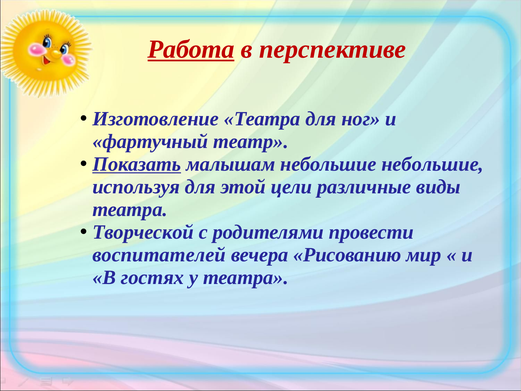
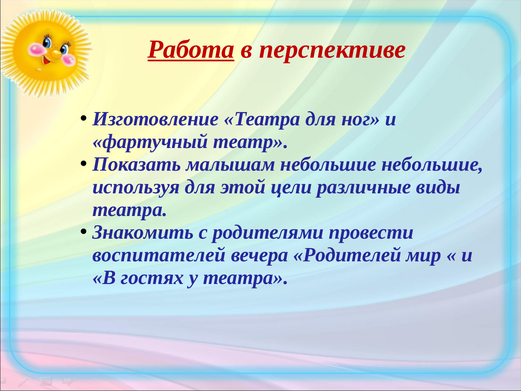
Показать underline: present -> none
Творческой: Творческой -> Знакомить
Рисованию: Рисованию -> Родителей
